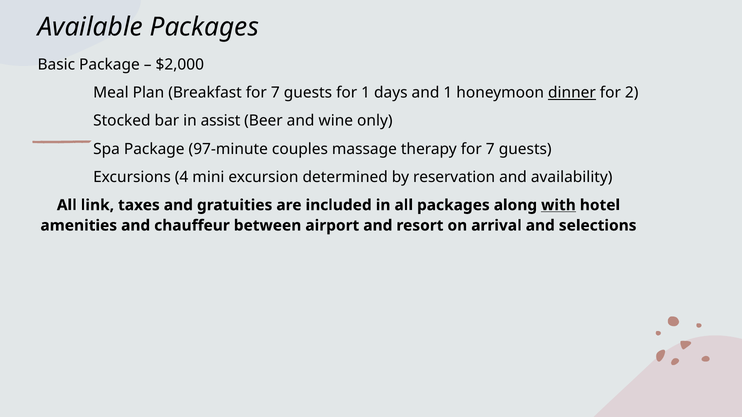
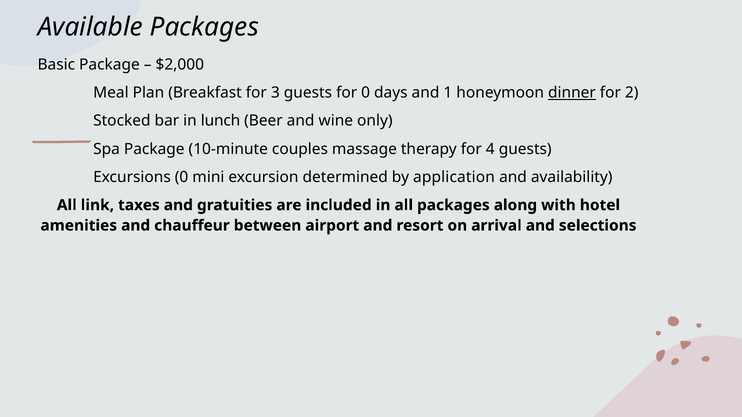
Breakfast for 7: 7 -> 3
for 1: 1 -> 0
assist: assist -> lunch
97-minute: 97-minute -> 10-minute
therapy for 7: 7 -> 4
Excursions 4: 4 -> 0
reservation: reservation -> application
with underline: present -> none
